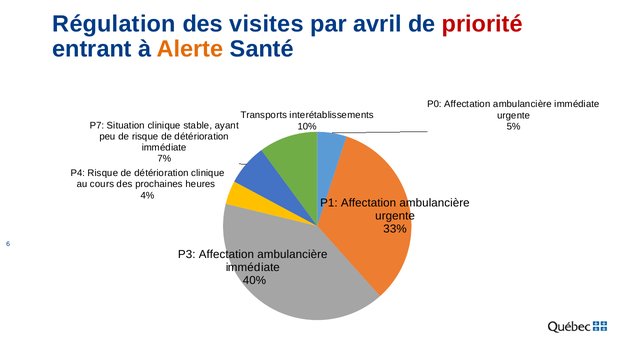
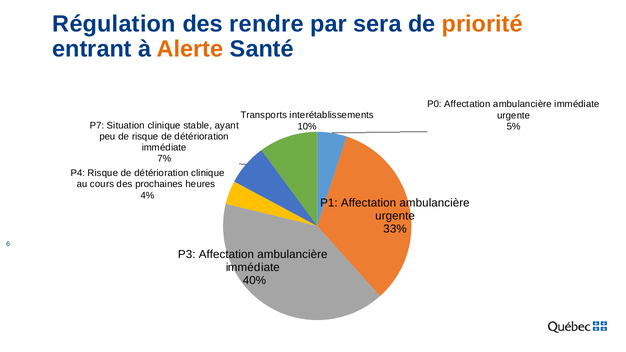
visites: visites -> rendre
avril: avril -> sera
priorité colour: red -> orange
